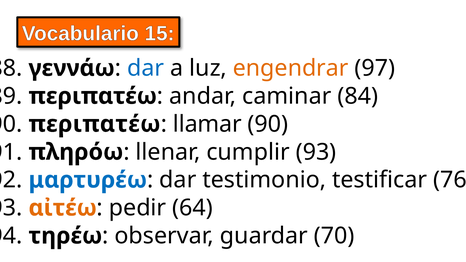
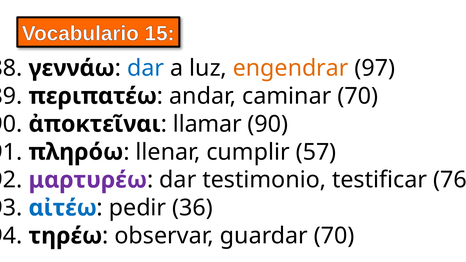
caminar 84: 84 -> 70
περιπατέω at (94, 124): περιπατέω -> ἀποκτεῖναι
93: 93 -> 57
μαρτυρέω colour: blue -> purple
αἰτέω colour: orange -> blue
64: 64 -> 36
